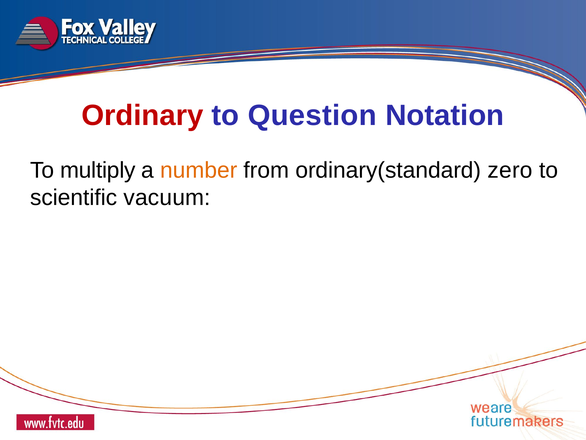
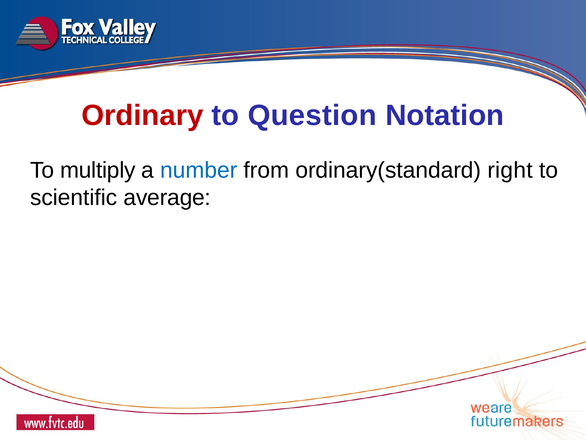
number colour: orange -> blue
zero: zero -> right
vacuum: vacuum -> average
